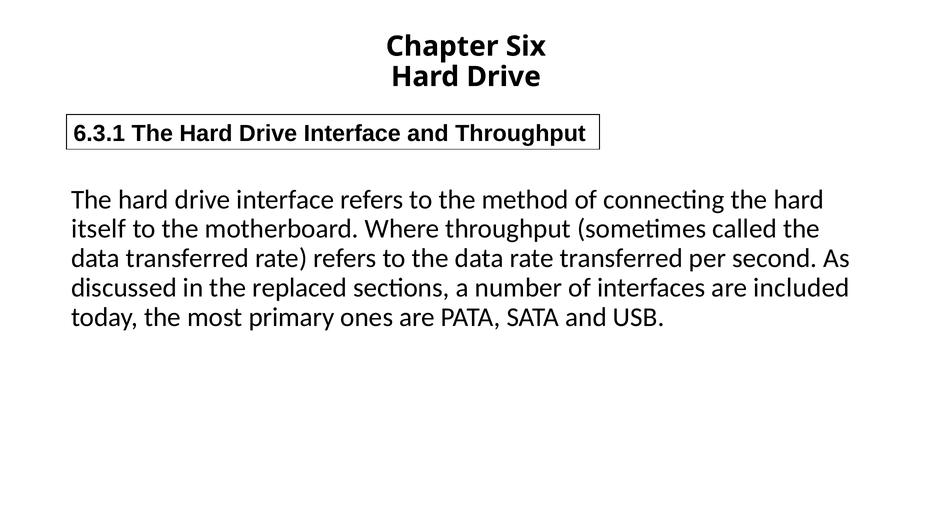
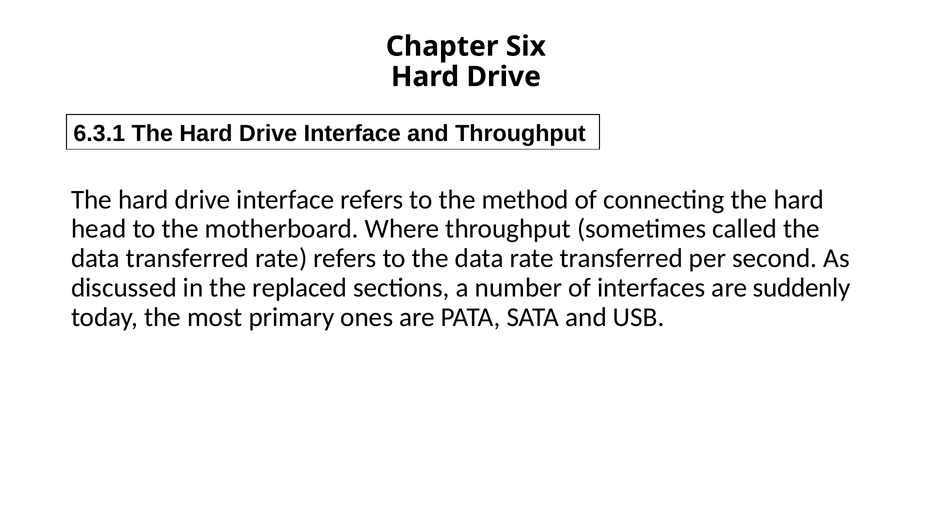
itself: itself -> head
included: included -> suddenly
